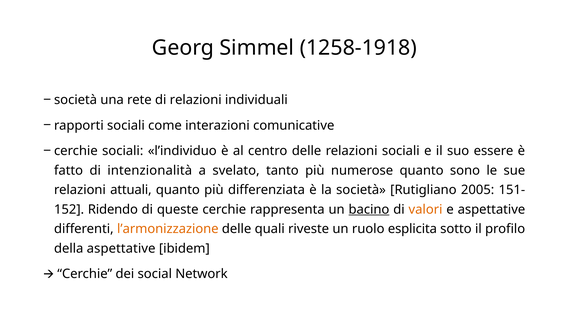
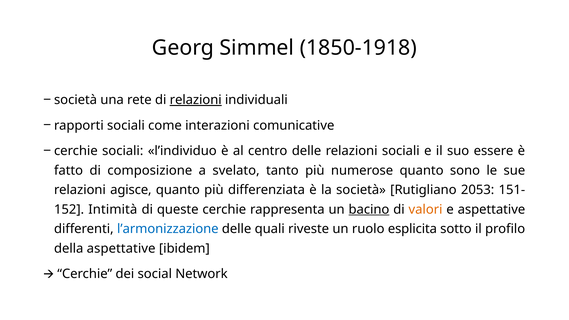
1258-1918: 1258-1918 -> 1850-1918
relazioni at (196, 100) underline: none -> present
intenzionalità: intenzionalità -> composizione
attuali: attuali -> agisce
2005: 2005 -> 2053
Ridendo: Ridendo -> Intimità
l’armonizzazione colour: orange -> blue
